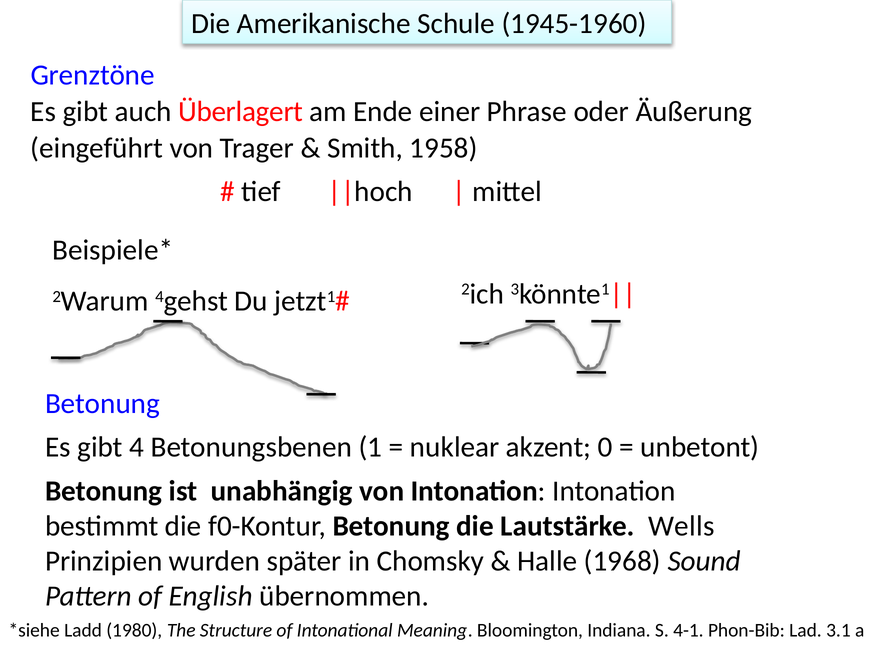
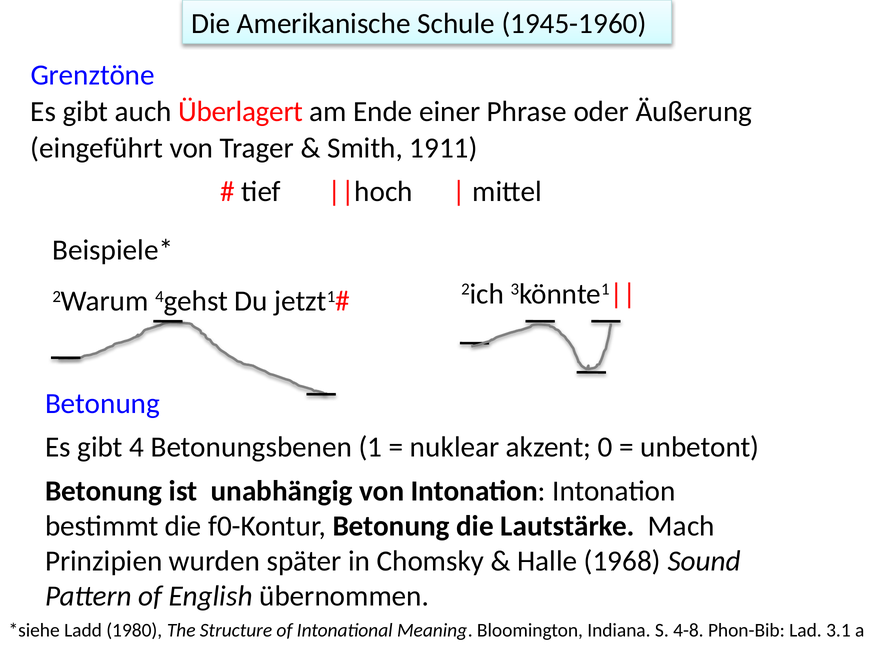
1958: 1958 -> 1911
Wells: Wells -> Mach
4-1: 4-1 -> 4-8
